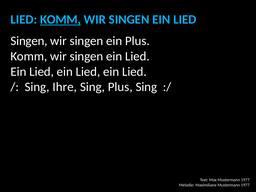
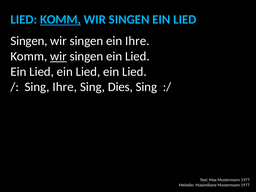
ein Plus: Plus -> Ihre
wir at (58, 56) underline: none -> present
Sing Plus: Plus -> Dies
